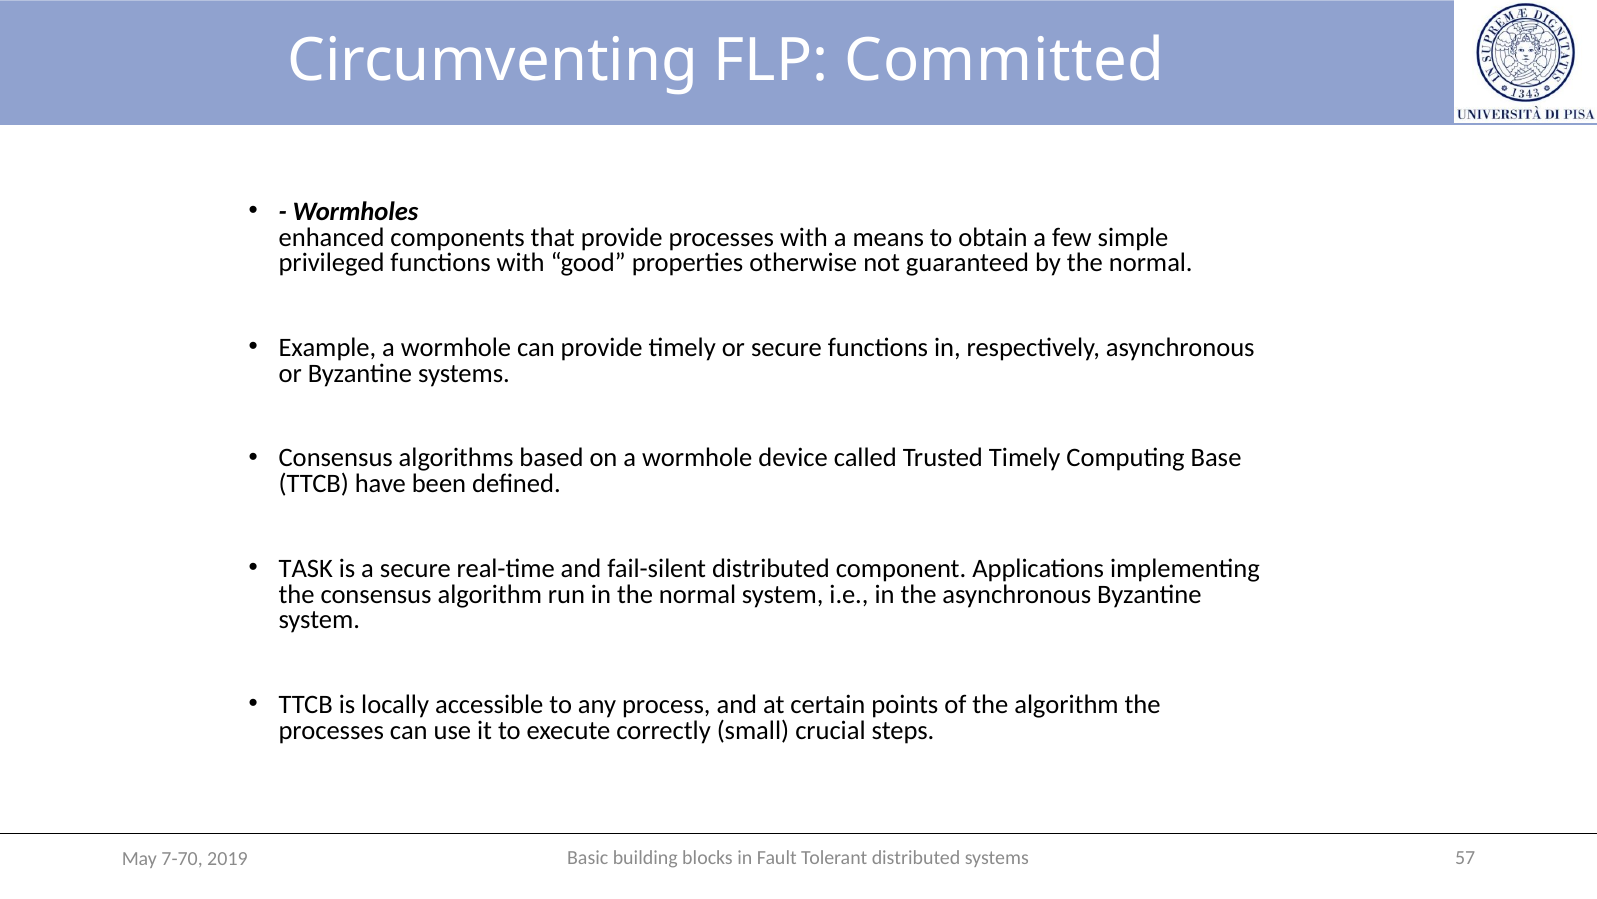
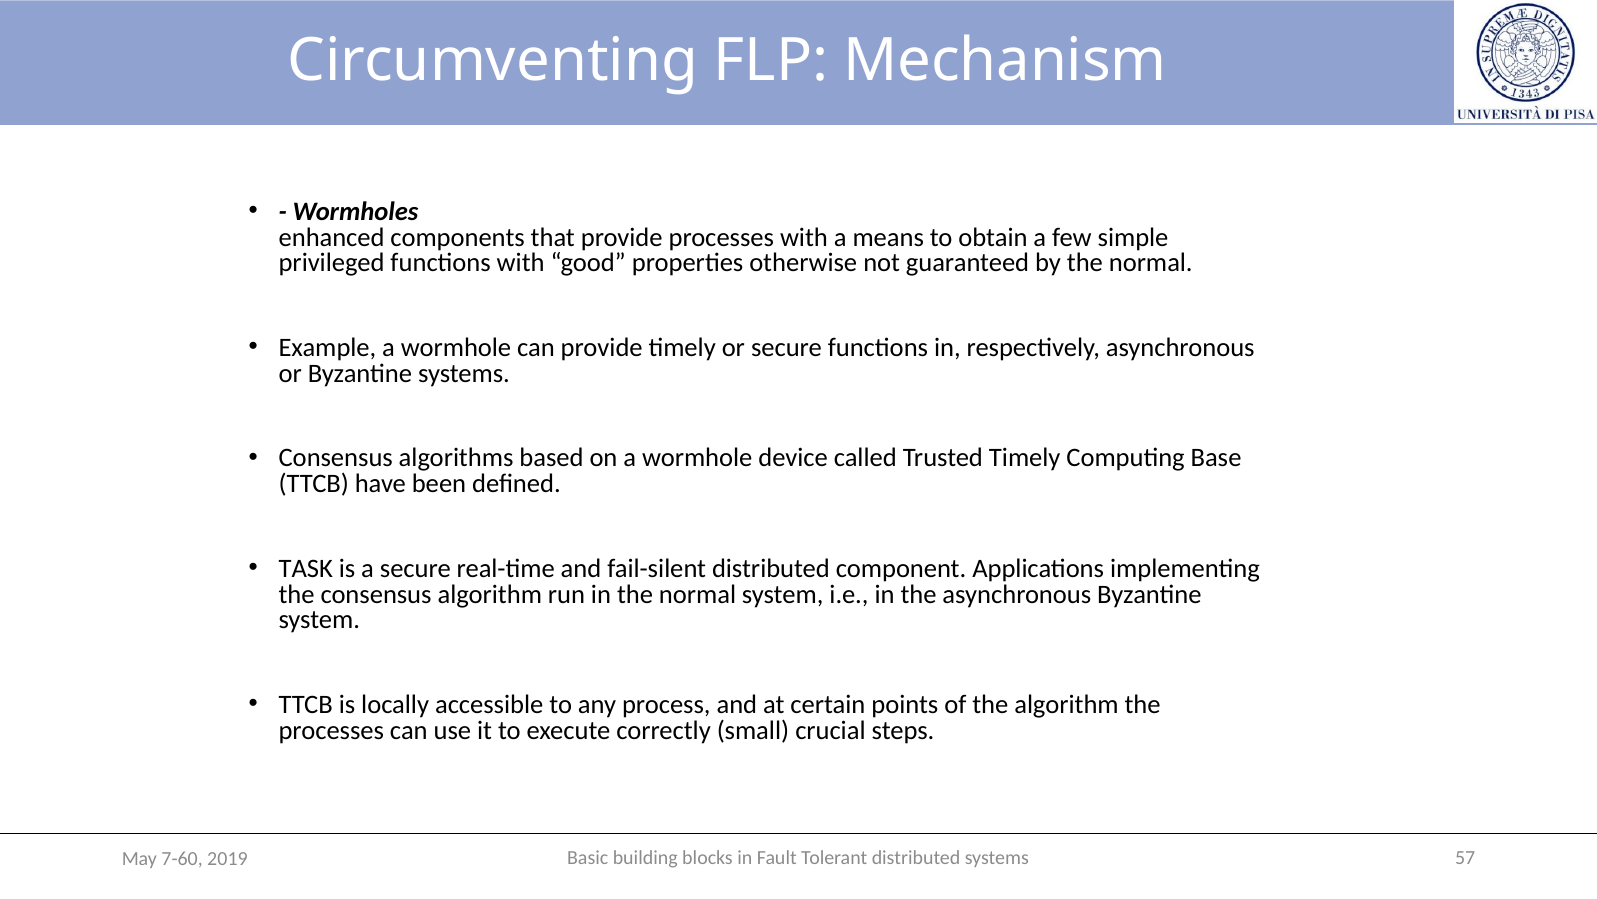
Committed: Committed -> Mechanism
7-70: 7-70 -> 7-60
